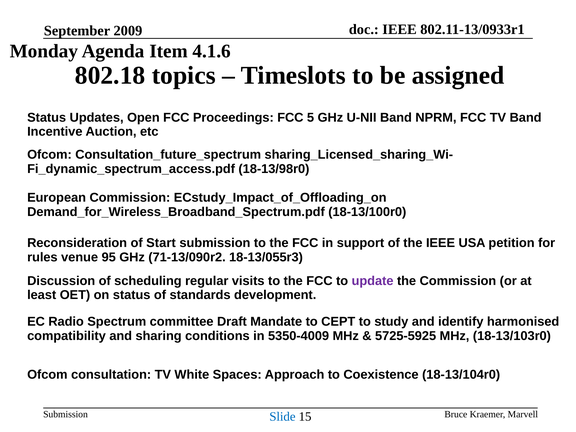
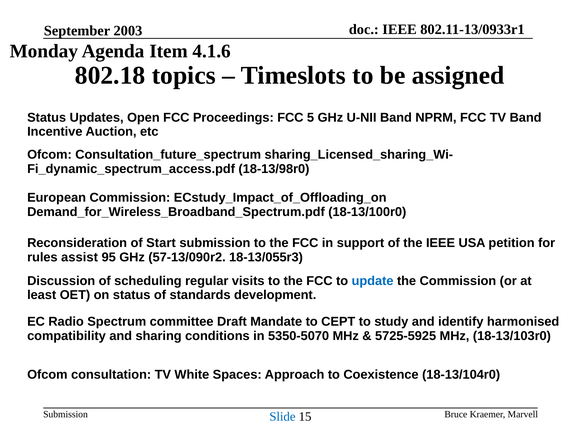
2009: 2009 -> 2003
venue: venue -> assist
71-13/090r2: 71-13/090r2 -> 57-13/090r2
update colour: purple -> blue
5350-4009: 5350-4009 -> 5350-5070
